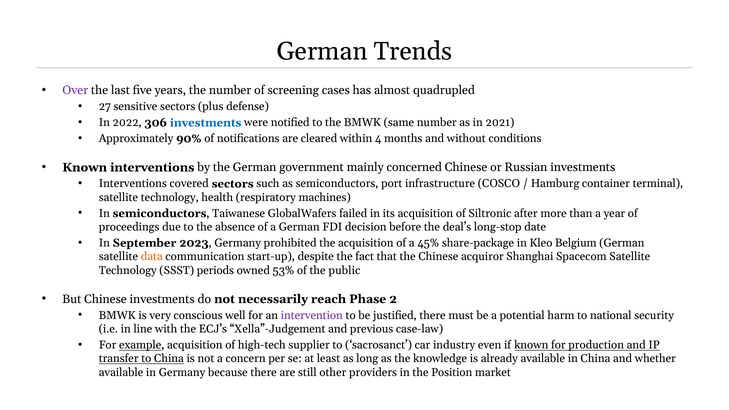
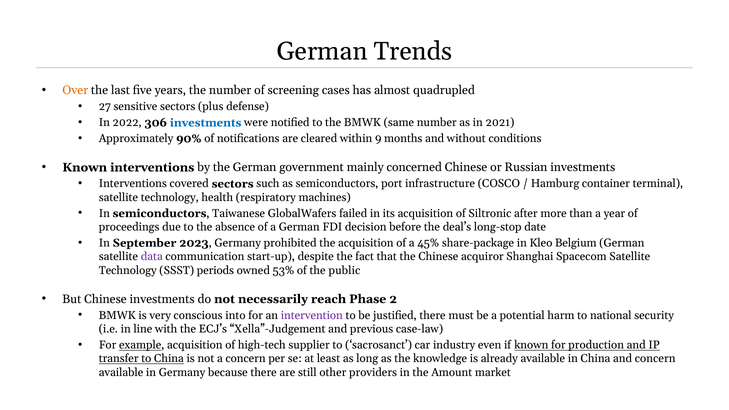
Over colour: purple -> orange
4: 4 -> 9
data colour: orange -> purple
well: well -> into
and whether: whether -> concern
Position: Position -> Amount
